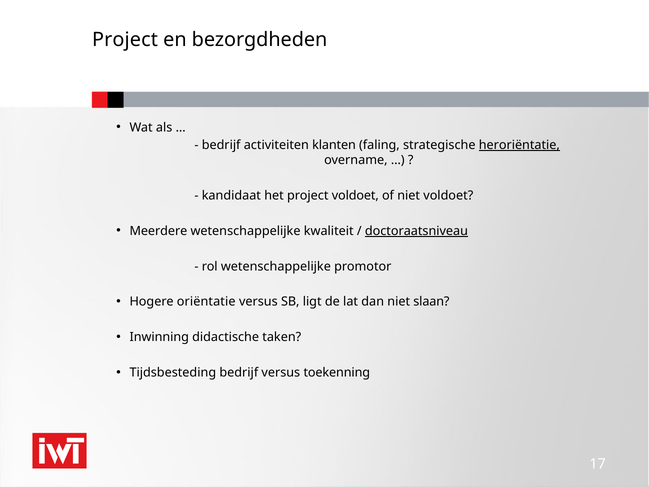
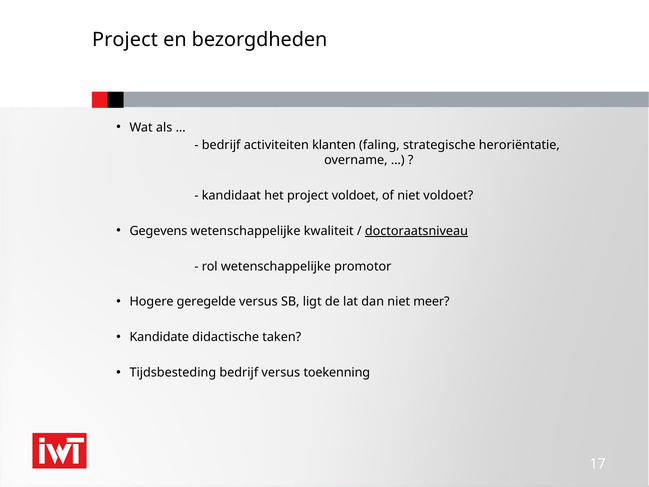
heroriëntatie underline: present -> none
Meerdere: Meerdere -> Gegevens
oriëntatie: oriëntatie -> geregelde
slaan: slaan -> meer
Inwinning: Inwinning -> Kandidate
